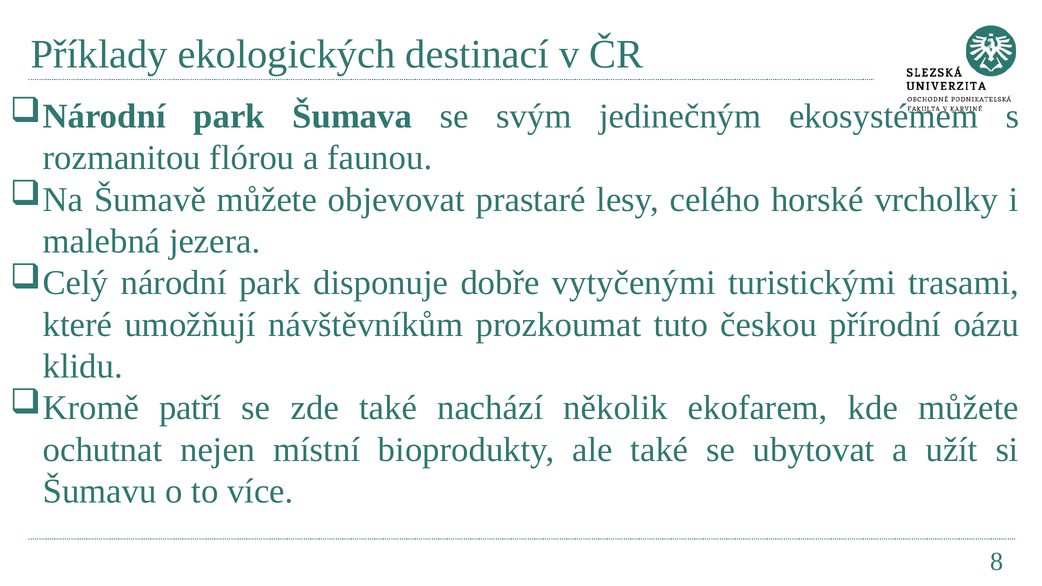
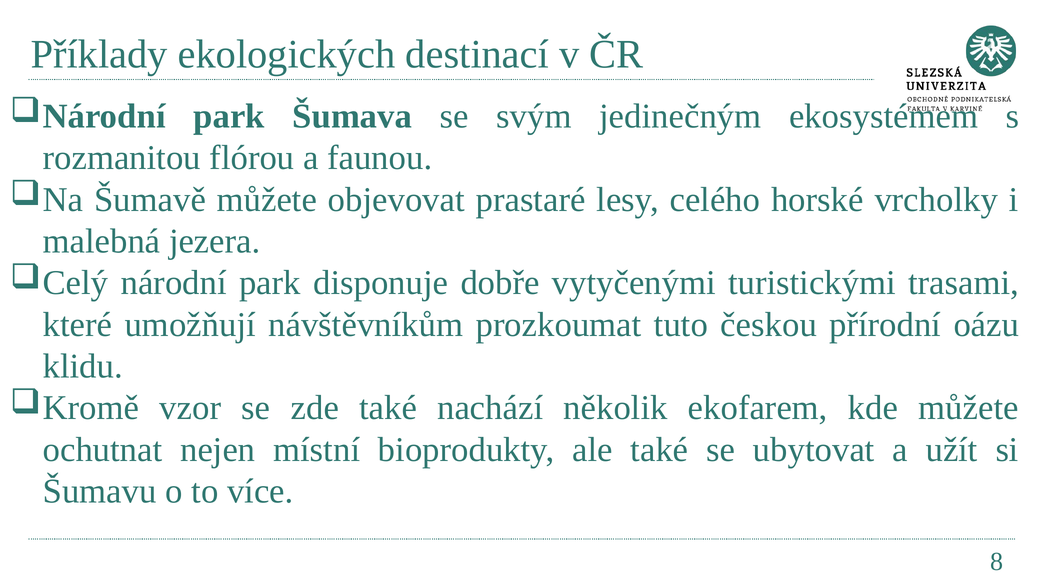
patří: patří -> vzor
